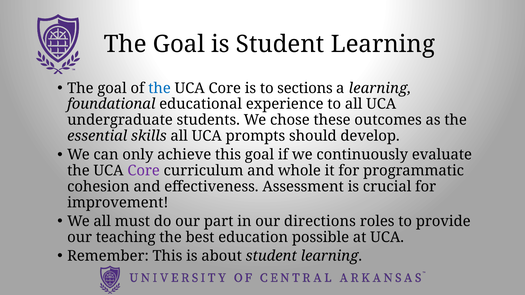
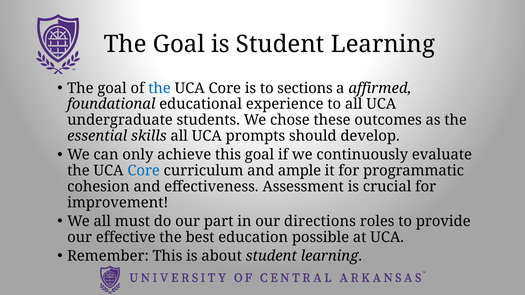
a learning: learning -> affirmed
Core at (144, 171) colour: purple -> blue
whole: whole -> ample
teaching: teaching -> effective
